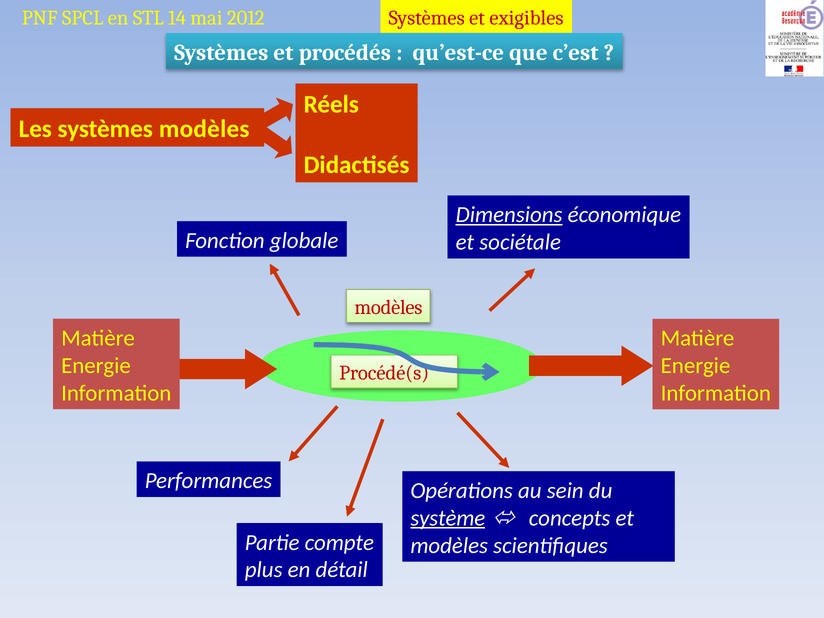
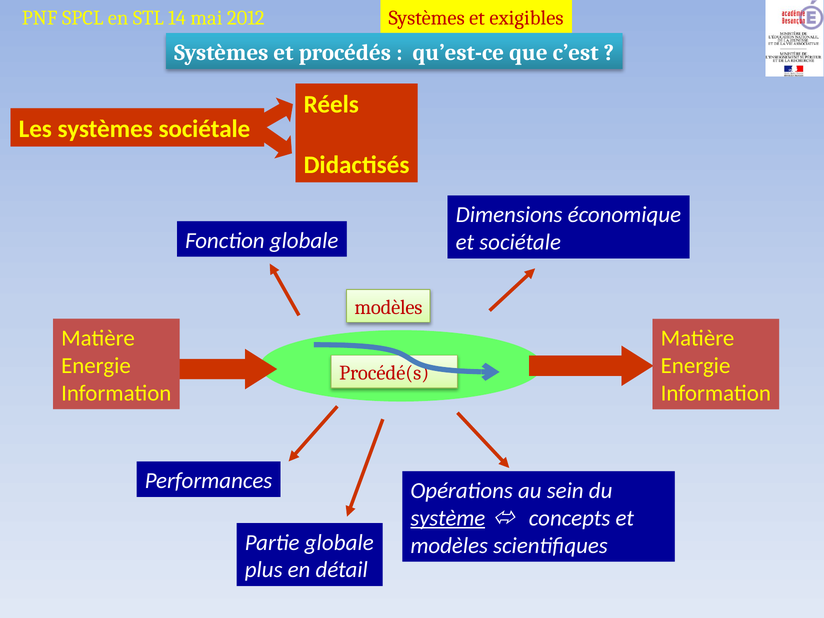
systèmes modèles: modèles -> sociétale
Dimensions underline: present -> none
Partie compte: compte -> globale
